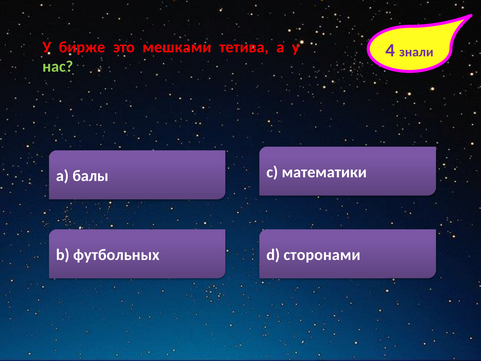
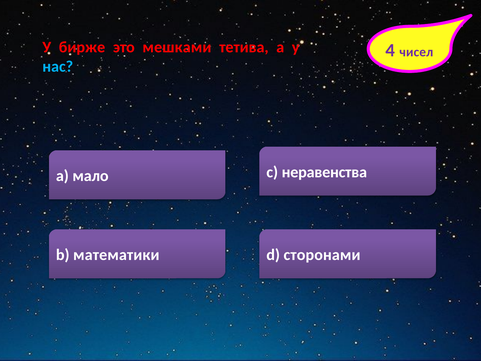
знали: знали -> чисел
нас colour: light green -> light blue
балы: балы -> мало
математики: математики -> неравенства
футбольных: футбольных -> математики
